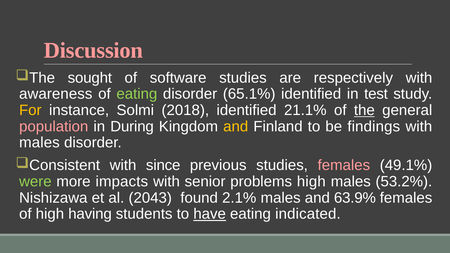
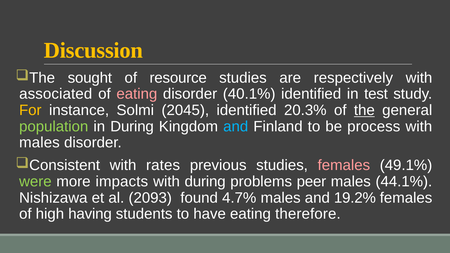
Discussion colour: pink -> yellow
software: software -> resource
awareness: awareness -> associated
eating at (137, 94) colour: light green -> pink
65.1%: 65.1% -> 40.1%
2018: 2018 -> 2045
21.1%: 21.1% -> 20.3%
population colour: pink -> light green
and at (236, 126) colour: yellow -> light blue
findings: findings -> process
since: since -> rates
with senior: senior -> during
problems high: high -> peer
53.2%: 53.2% -> 44.1%
2043: 2043 -> 2093
2.1%: 2.1% -> 4.7%
63.9%: 63.9% -> 19.2%
have underline: present -> none
indicated: indicated -> therefore
